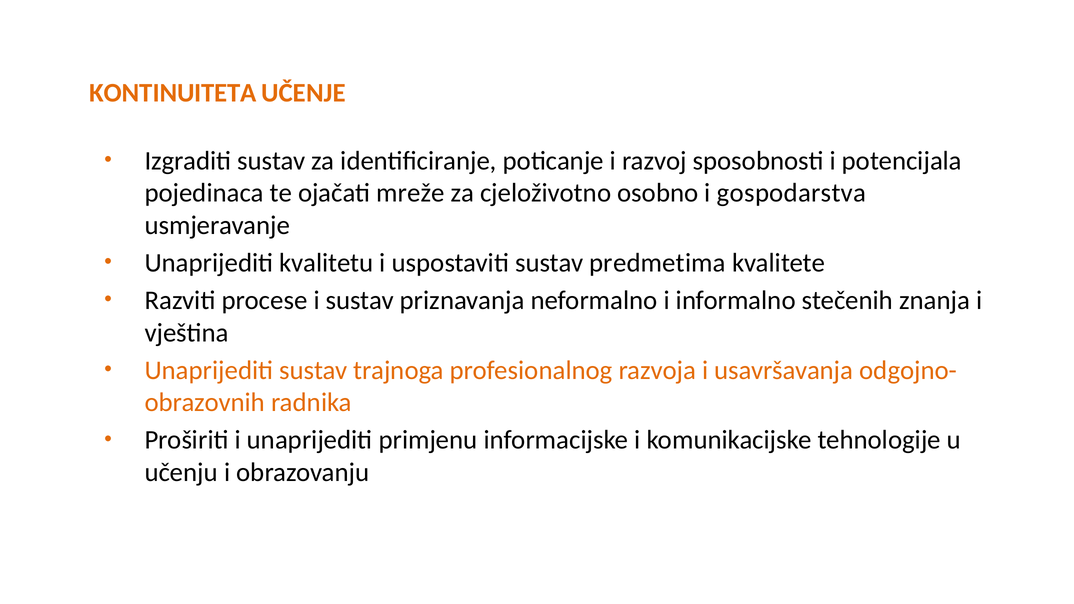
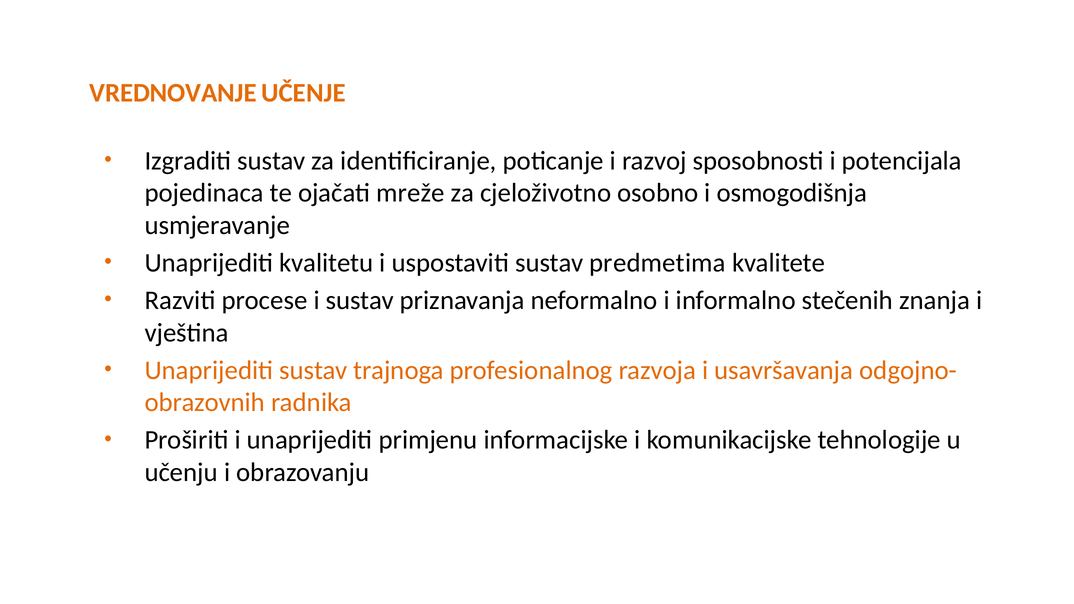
KONTINUITETA: KONTINUITETA -> VREDNOVANJE
gospodarstva: gospodarstva -> osmogodišnja
